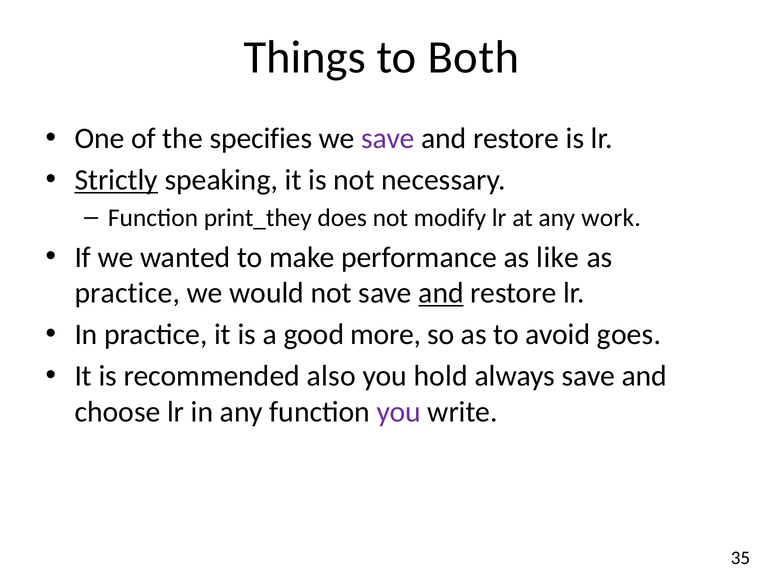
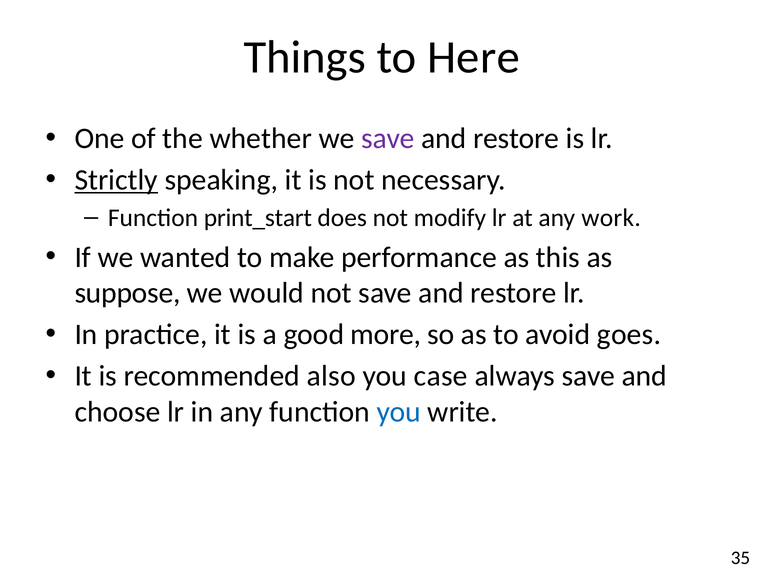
Both: Both -> Here
specifies: specifies -> whether
print_they: print_they -> print_start
like: like -> this
practice at (127, 293): practice -> suppose
and at (441, 293) underline: present -> none
hold: hold -> case
you at (399, 412) colour: purple -> blue
